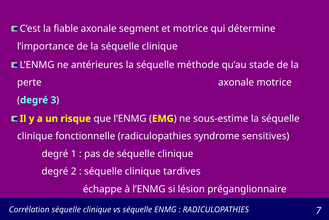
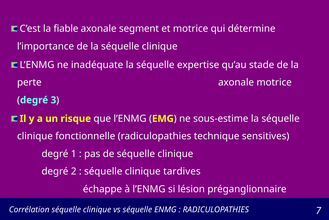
antérieures: antérieures -> inadéquate
méthode: méthode -> expertise
syndrome: syndrome -> technique
